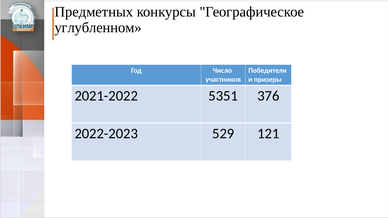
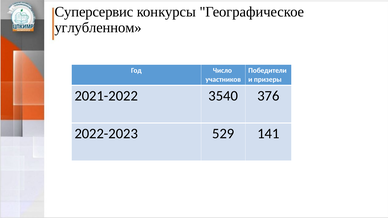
Предметных: Предметных -> Суперсервис
5351: 5351 -> 3540
121: 121 -> 141
